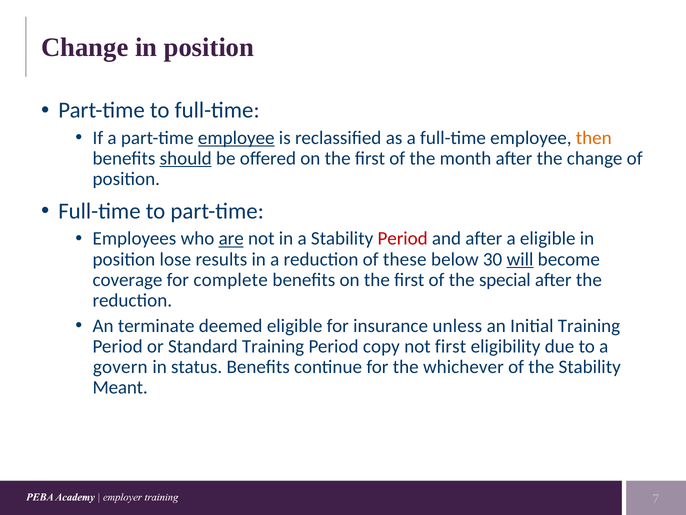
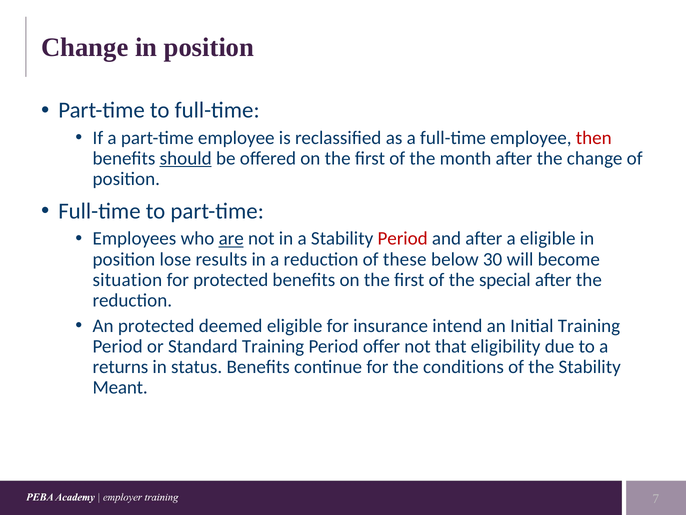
employee at (236, 138) underline: present -> none
then colour: orange -> red
will underline: present -> none
coverage: coverage -> situation
for complete: complete -> protected
An terminate: terminate -> protected
unless: unless -> intend
copy: copy -> offer
not first: first -> that
govern: govern -> returns
whichever: whichever -> conditions
